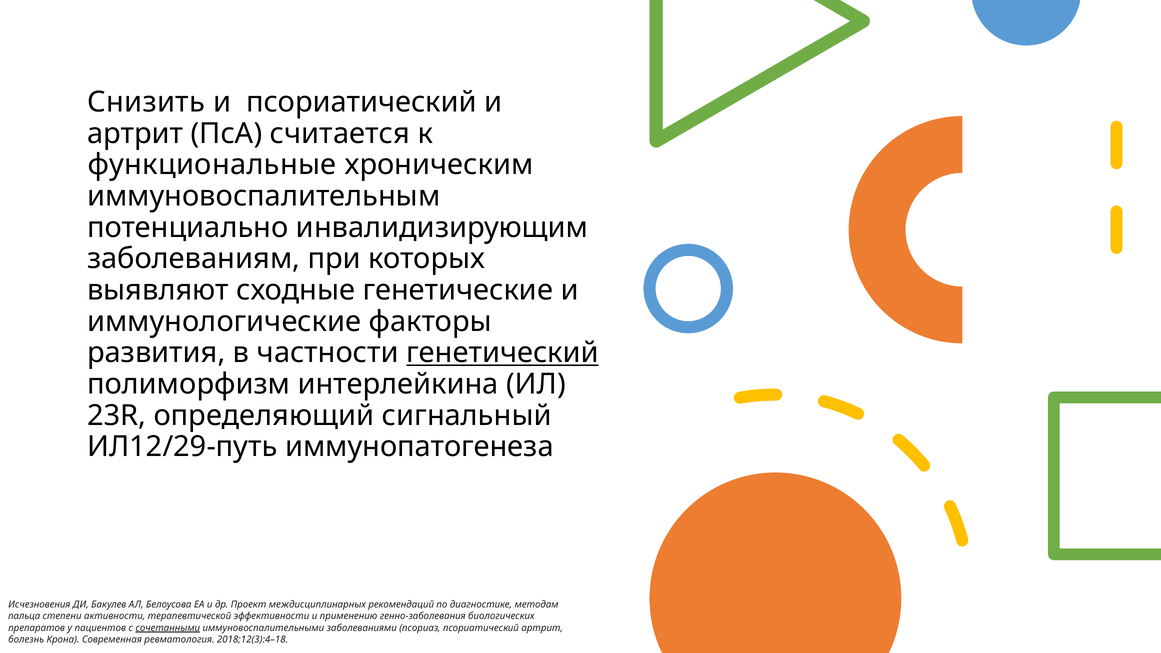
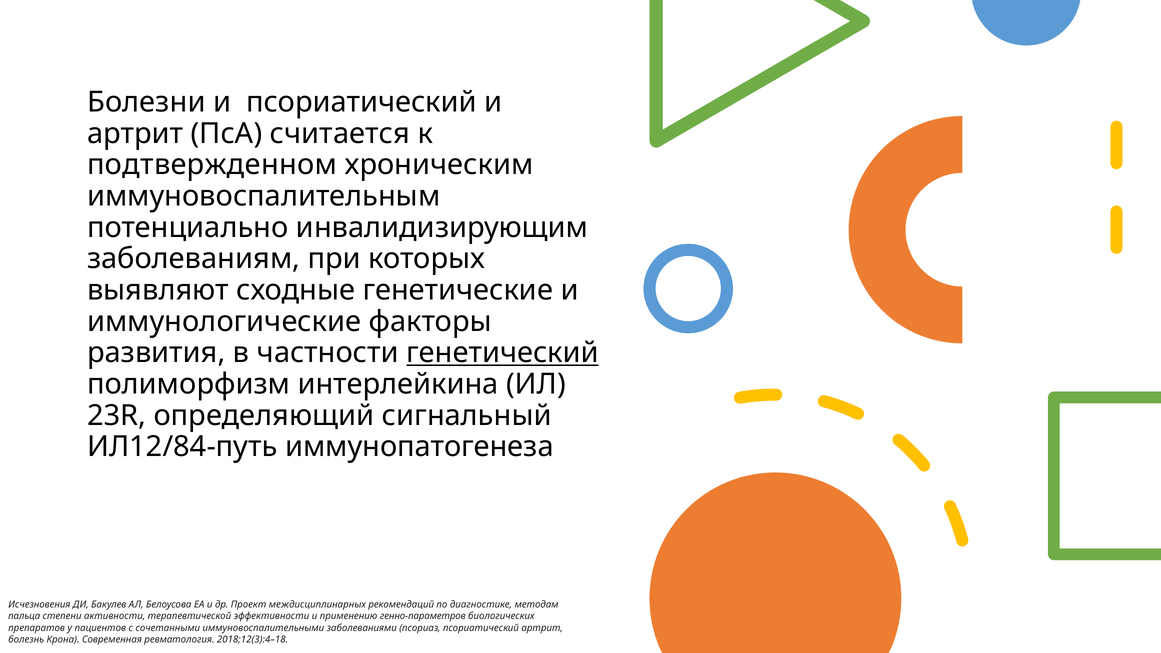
Снизить: Снизить -> Болезни
функциональные: функциональные -> подтвержденном
ИЛ12/29-путь: ИЛ12/29-путь -> ИЛ12/84-путь
генно-заболевания: генно-заболевания -> генно-параметров
сочетанными underline: present -> none
